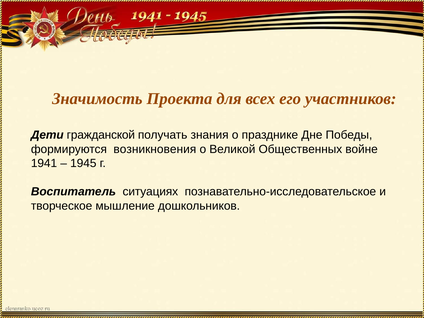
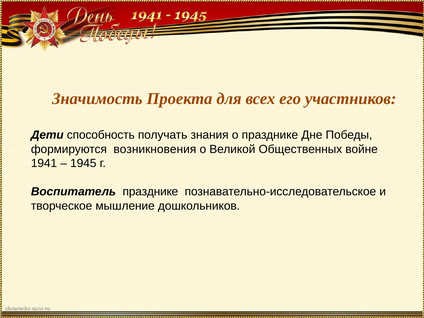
гражданской: гражданской -> способность
Воспитатель ситуациях: ситуациях -> празднике
